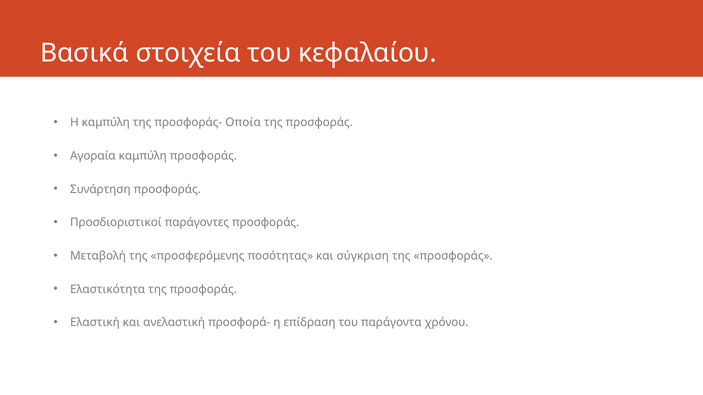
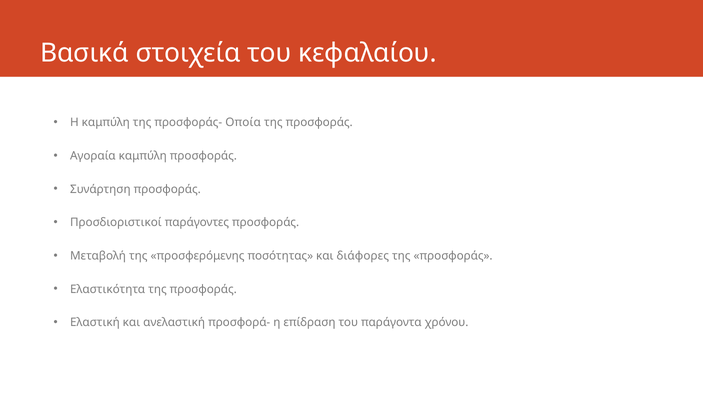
σύγκριση: σύγκριση -> διάφορες
